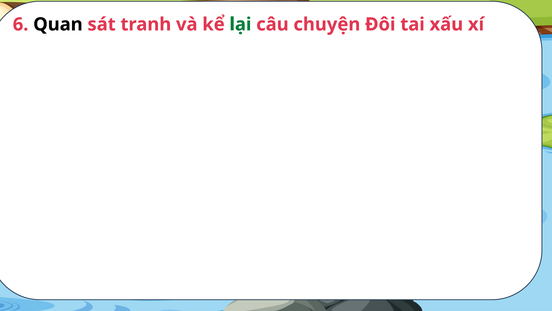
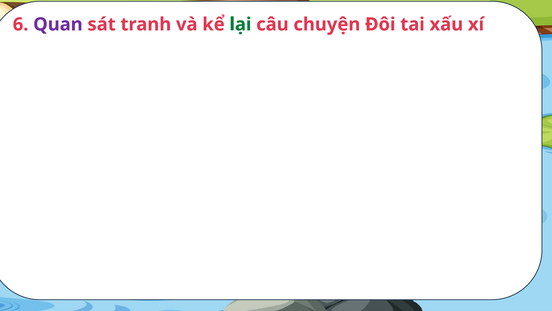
Quan colour: black -> purple
